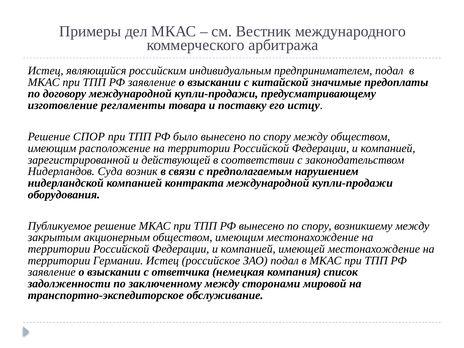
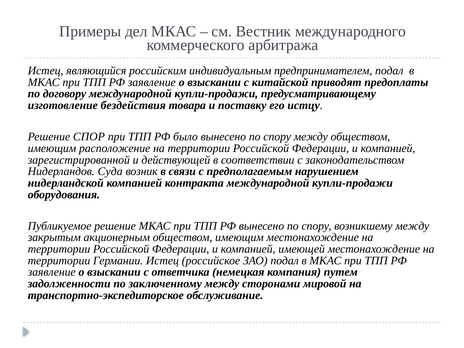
значимые: значимые -> приводят
регламенты: регламенты -> бездействия
список: список -> путем
